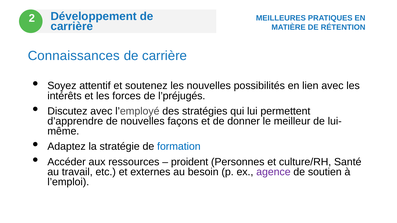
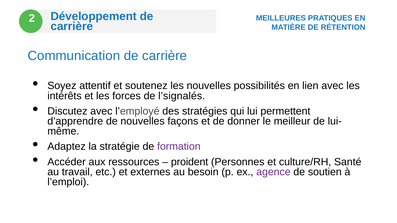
Connaissances: Connaissances -> Communication
l’préjugés: l’préjugés -> l’signalés
formation colour: blue -> purple
